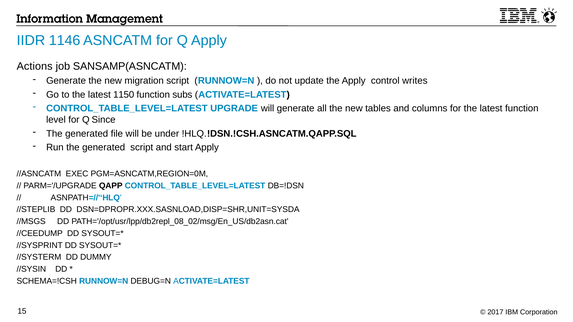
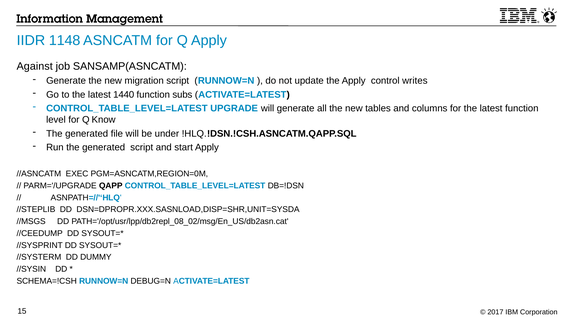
1146: 1146 -> 1148
Actions: Actions -> Against
1150: 1150 -> 1440
Since: Since -> Know
